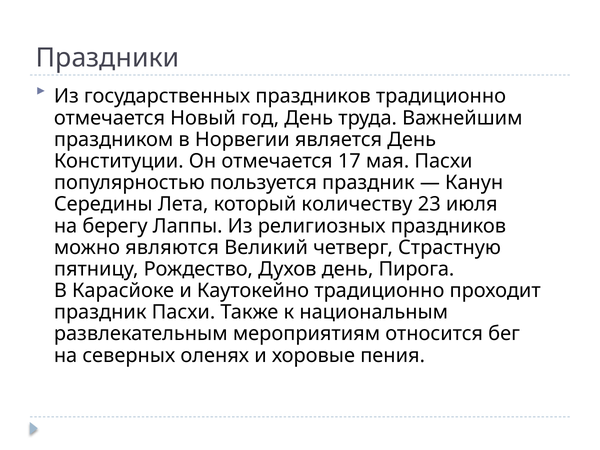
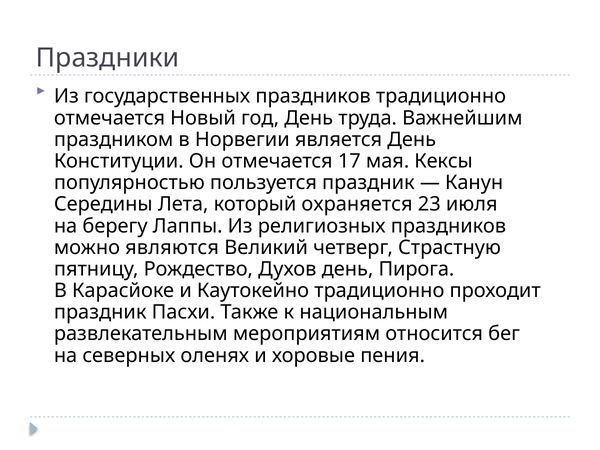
мая Пасхи: Пасхи -> Кексы
количеству: количеству -> охраняется
